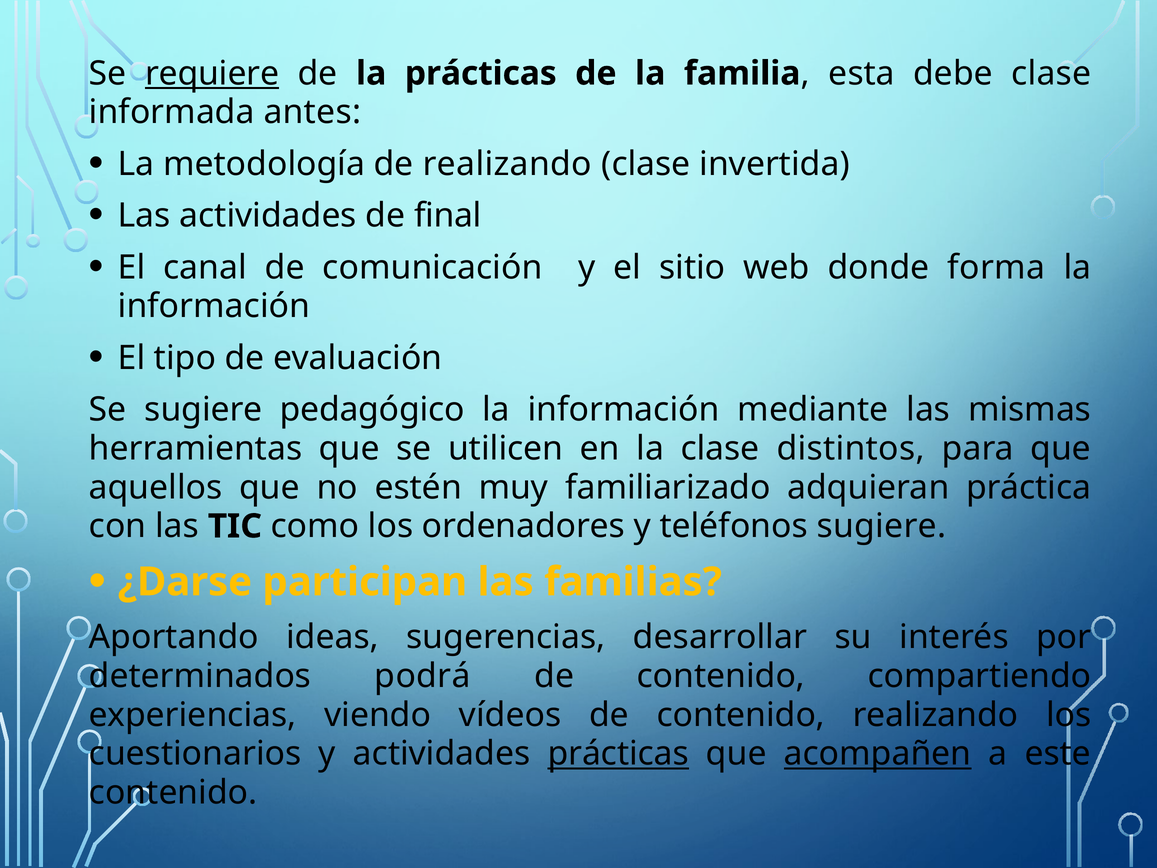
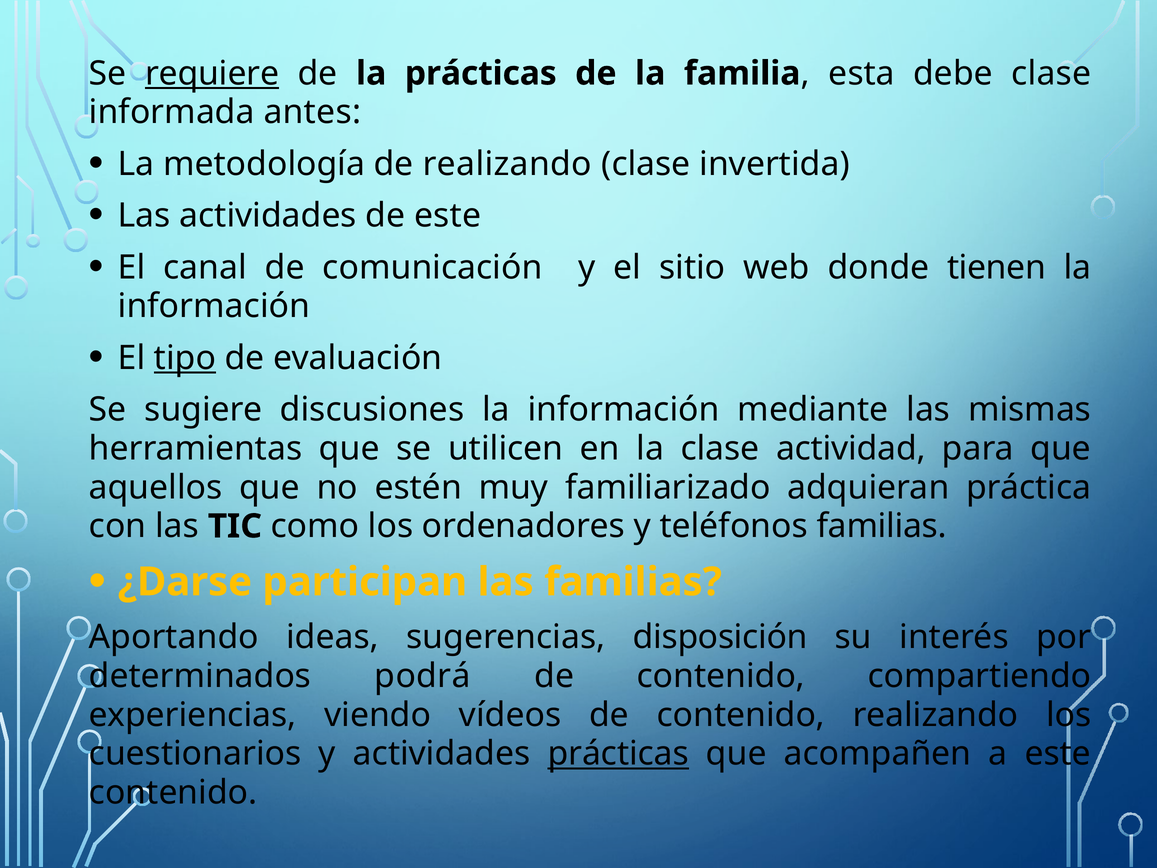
de final: final -> este
forma: forma -> tienen
tipo underline: none -> present
pedagógico: pedagógico -> discusiones
distintos: distintos -> actividad
teléfonos sugiere: sugiere -> familias
desarrollar: desarrollar -> disposición
acompañen underline: present -> none
